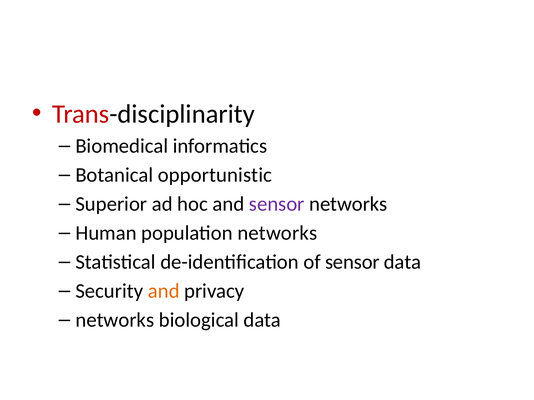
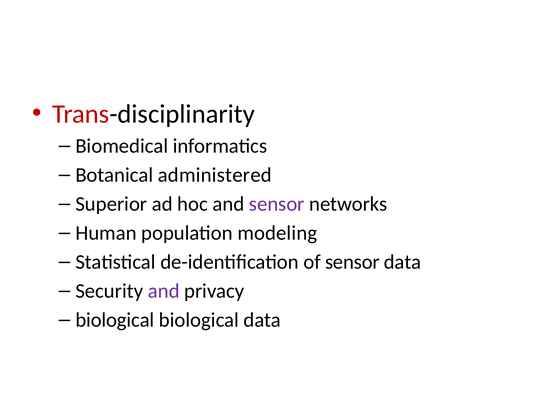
opportunistic: opportunistic -> administered
population networks: networks -> modeling
and at (164, 291) colour: orange -> purple
networks at (115, 320): networks -> biological
